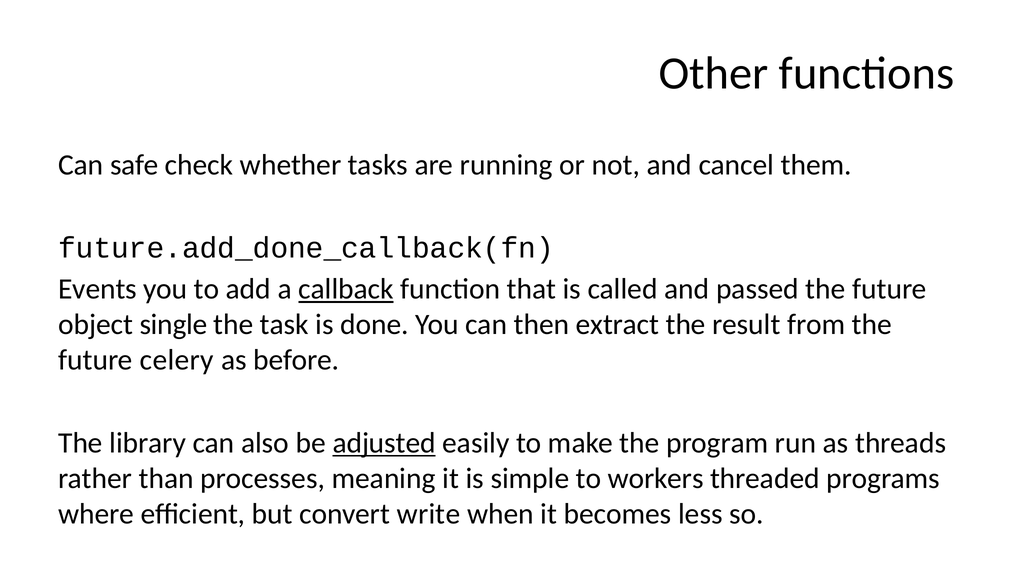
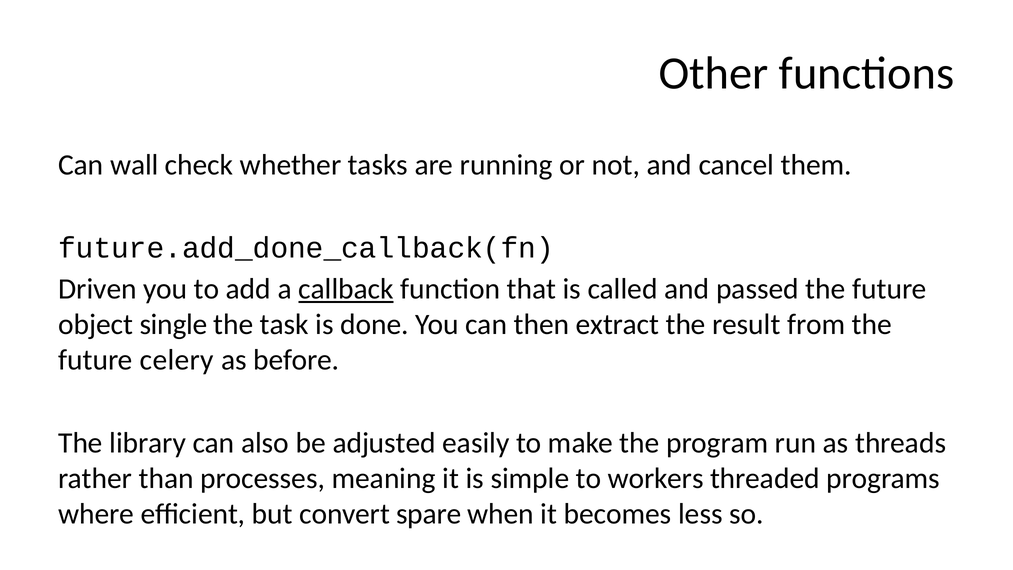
safe: safe -> wall
Events: Events -> Driven
adjusted underline: present -> none
write: write -> spare
